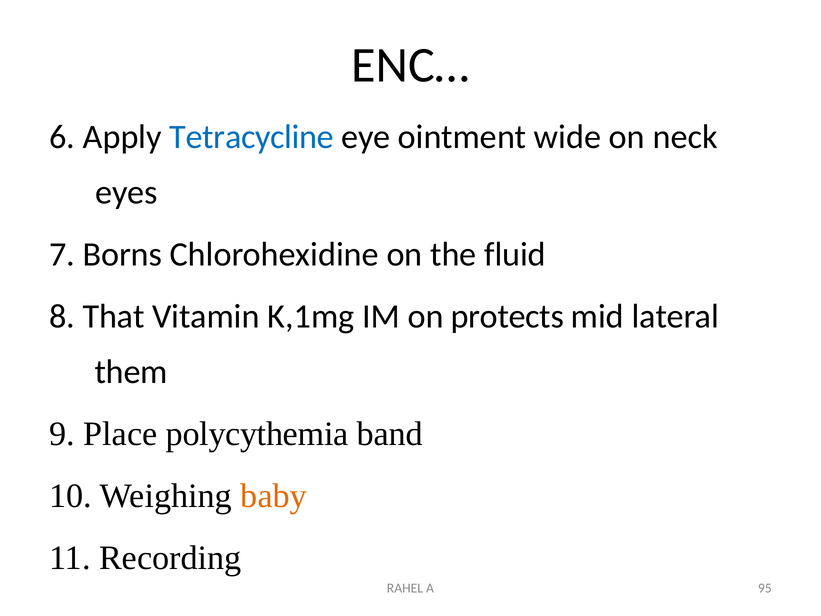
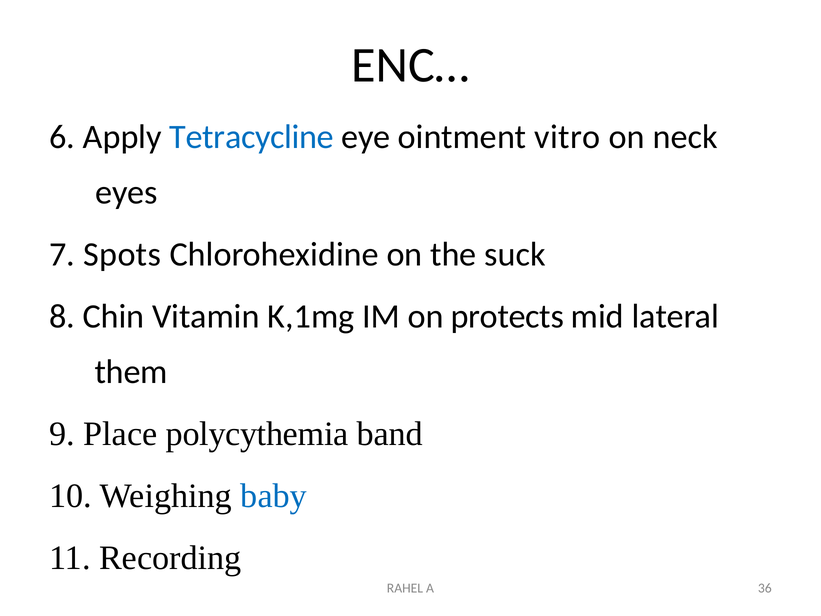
wide: wide -> vitro
Borns: Borns -> Spots
fluid: fluid -> suck
That: That -> Chin
baby colour: orange -> blue
95: 95 -> 36
